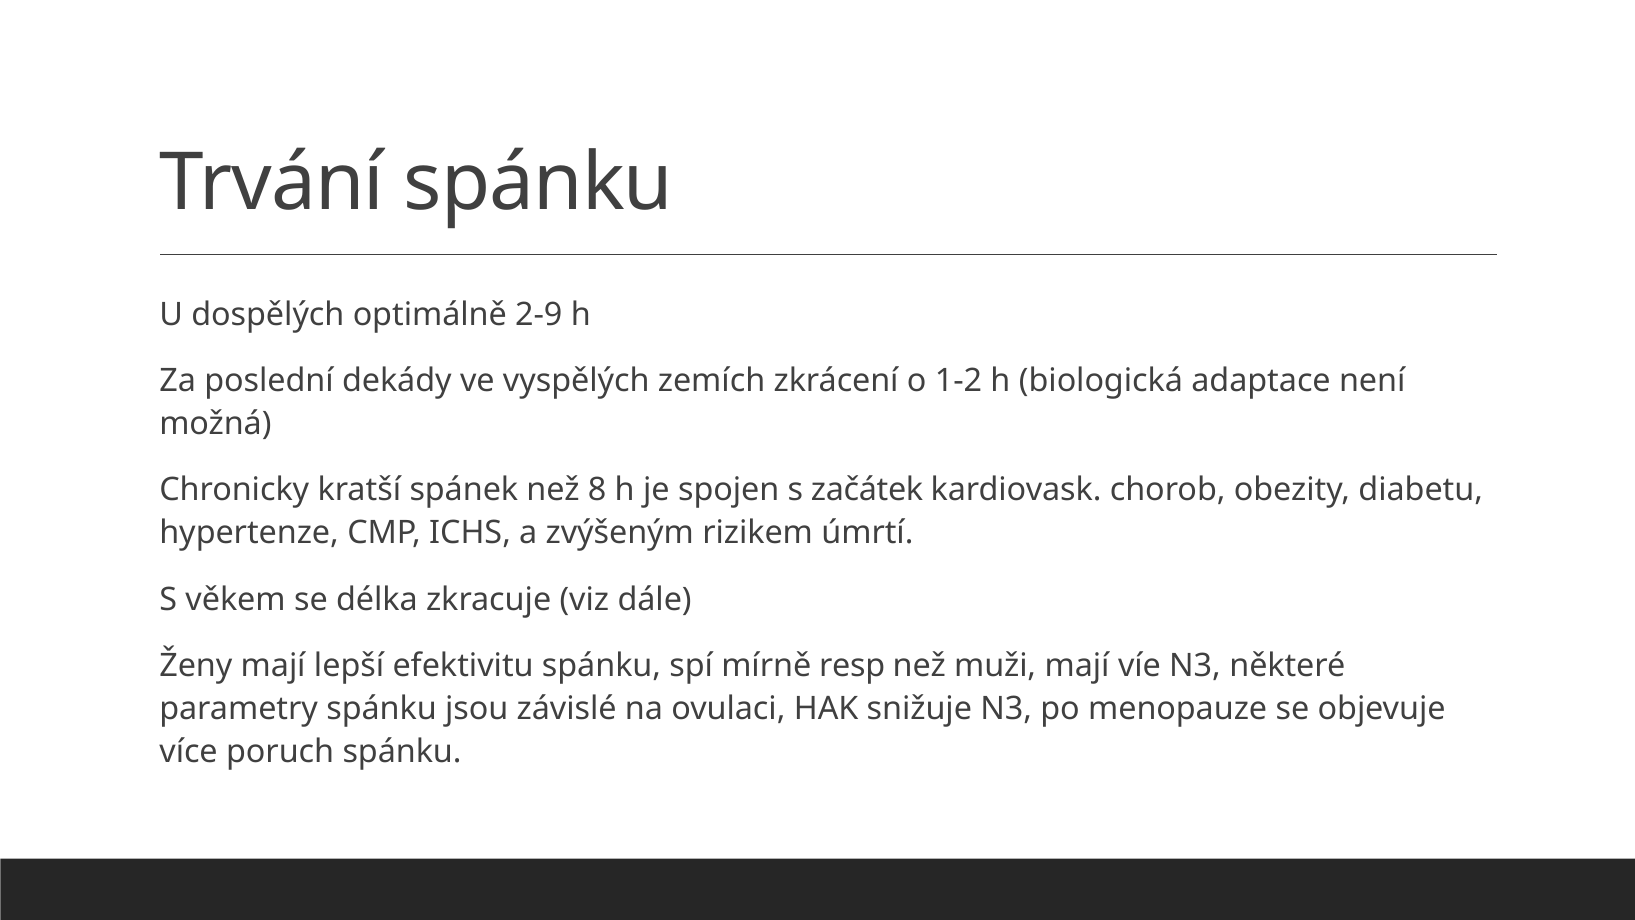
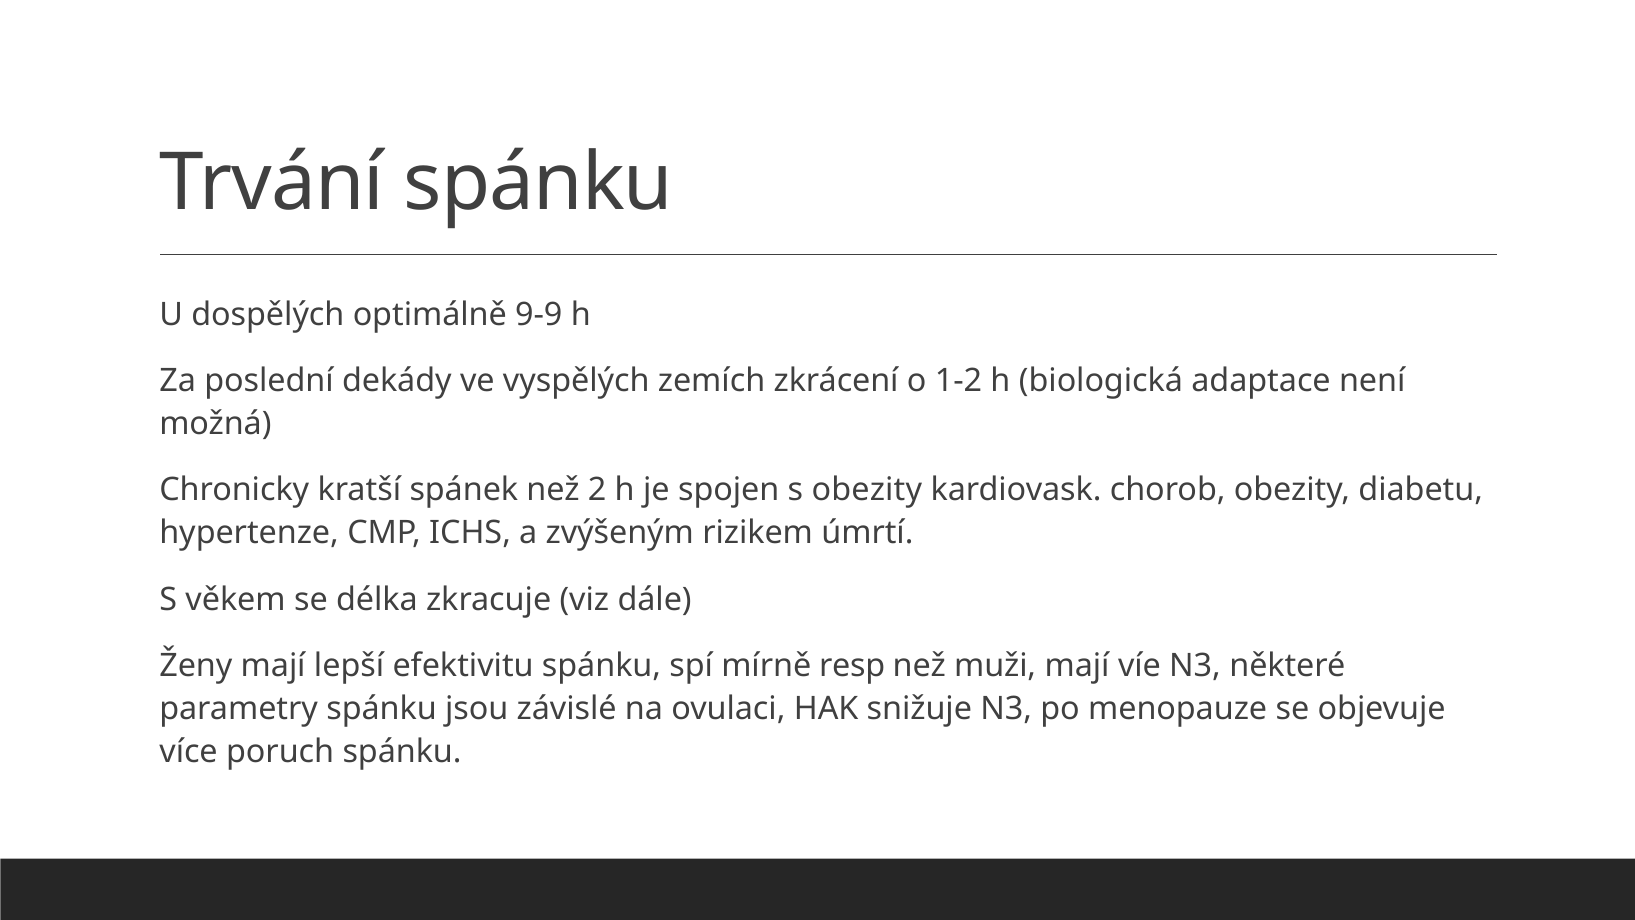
2-9: 2-9 -> 9-9
8: 8 -> 2
s začátek: začátek -> obezity
